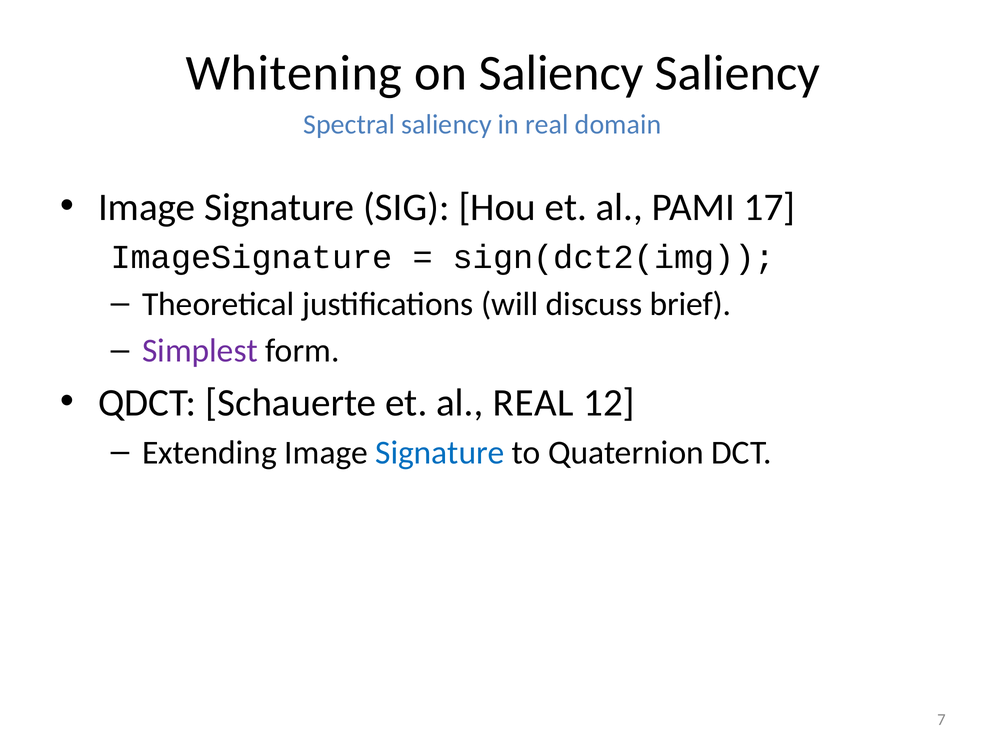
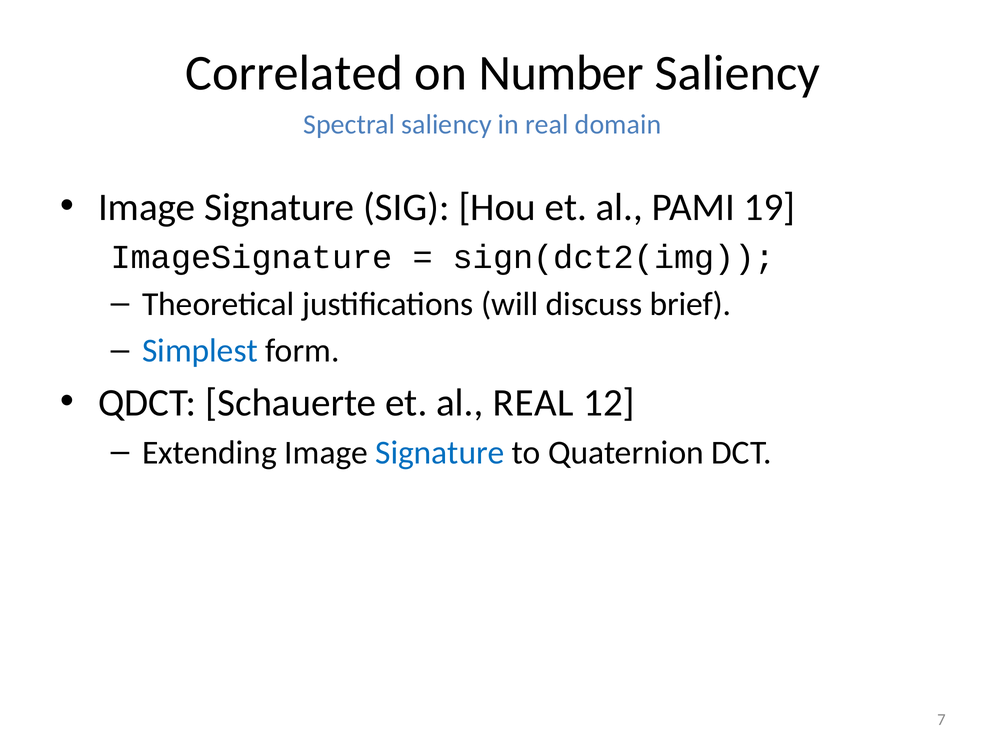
Whitening: Whitening -> Correlated
on Saliency: Saliency -> Number
17: 17 -> 19
Simplest colour: purple -> blue
